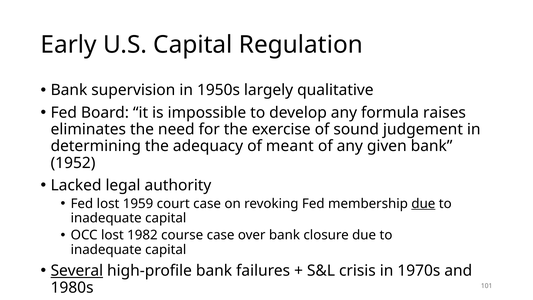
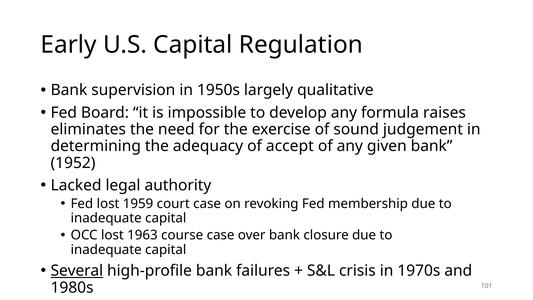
meant: meant -> accept
due at (423, 204) underline: present -> none
1982: 1982 -> 1963
